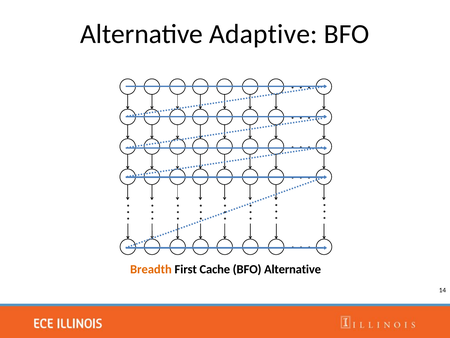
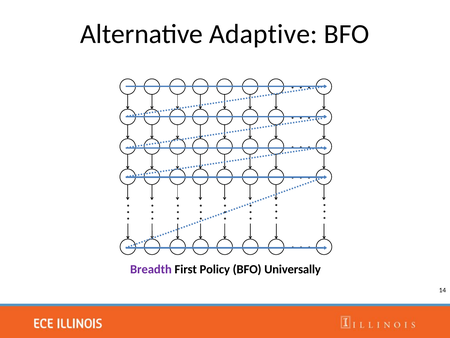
Breadth colour: orange -> purple
Cache: Cache -> Policy
BFO Alternative: Alternative -> Universally
